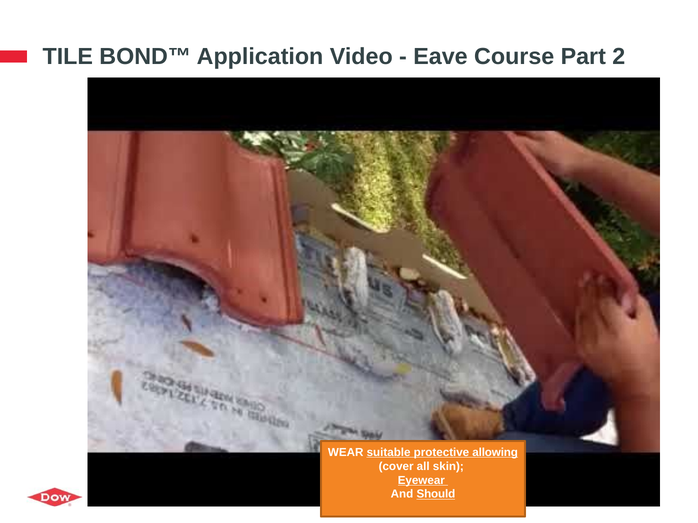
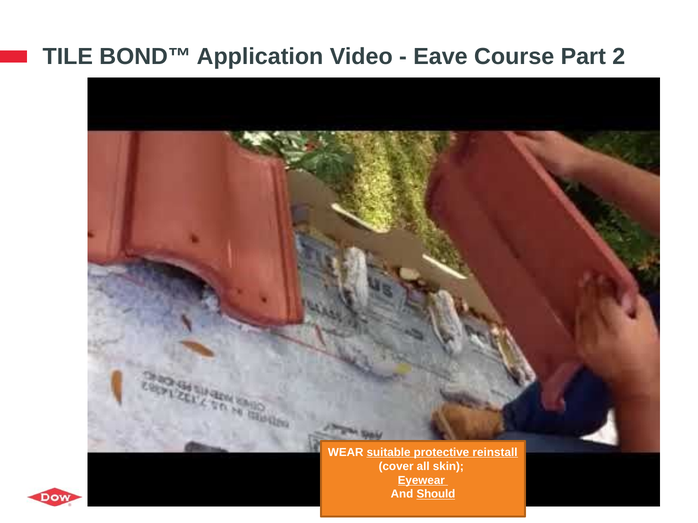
allowing: allowing -> reinstall
